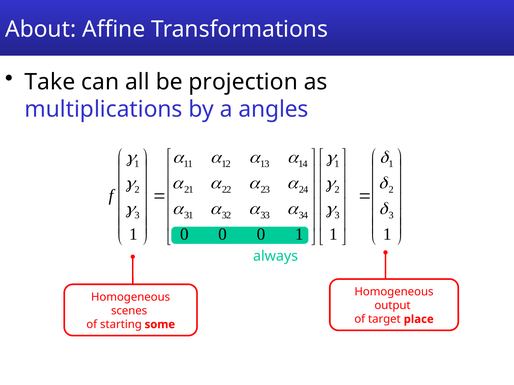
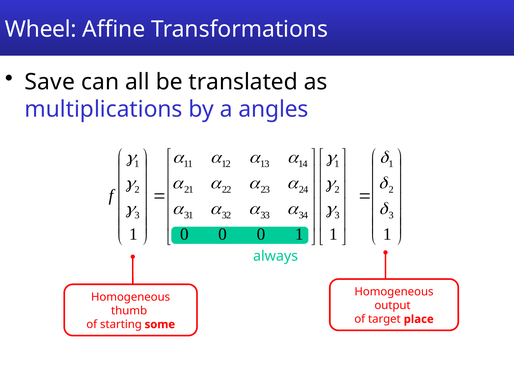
About: About -> Wheel
Take: Take -> Save
projection: projection -> translated
scenes: scenes -> thumb
